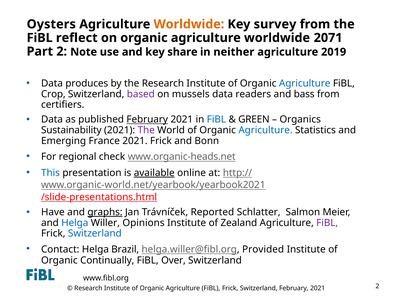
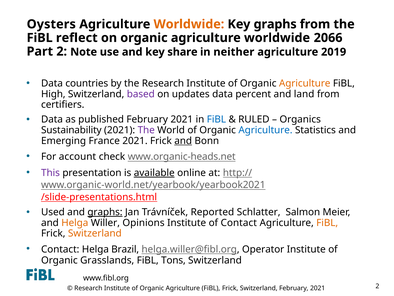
Key survey: survey -> graphs
2071: 2071 -> 2066
produces: produces -> countries
Agriculture at (305, 83) colour: blue -> orange
Crop: Crop -> High
mussels: mussels -> updates
readers: readers -> percent
bass: bass -> land
February at (147, 119) underline: present -> none
GREEN: GREEN -> RULED
and at (183, 141) underline: none -> present
regional: regional -> account
This colour: blue -> purple
Have: Have -> Used
Helga at (75, 222) colour: blue -> orange
of Zealand: Zealand -> Contact
FiBL at (327, 222) colour: purple -> orange
Switzerland at (95, 233) colour: blue -> orange
Provided: Provided -> Operator
Continually: Continually -> Grasslands
Over: Over -> Tons
